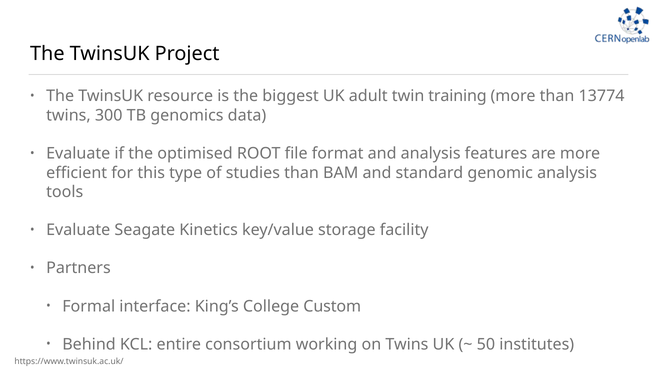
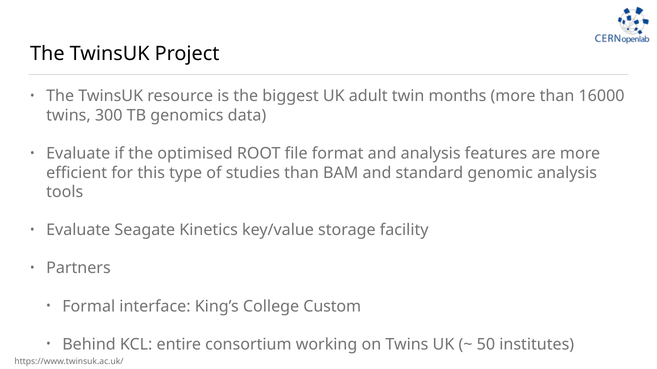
training: training -> months
13774: 13774 -> 16000
